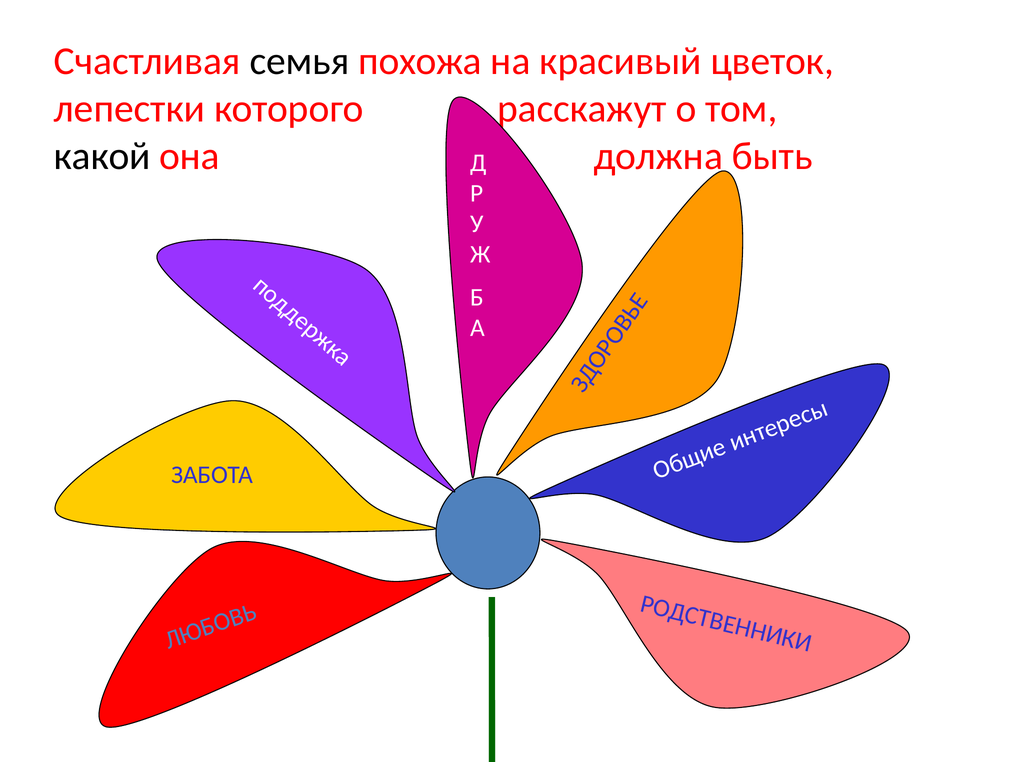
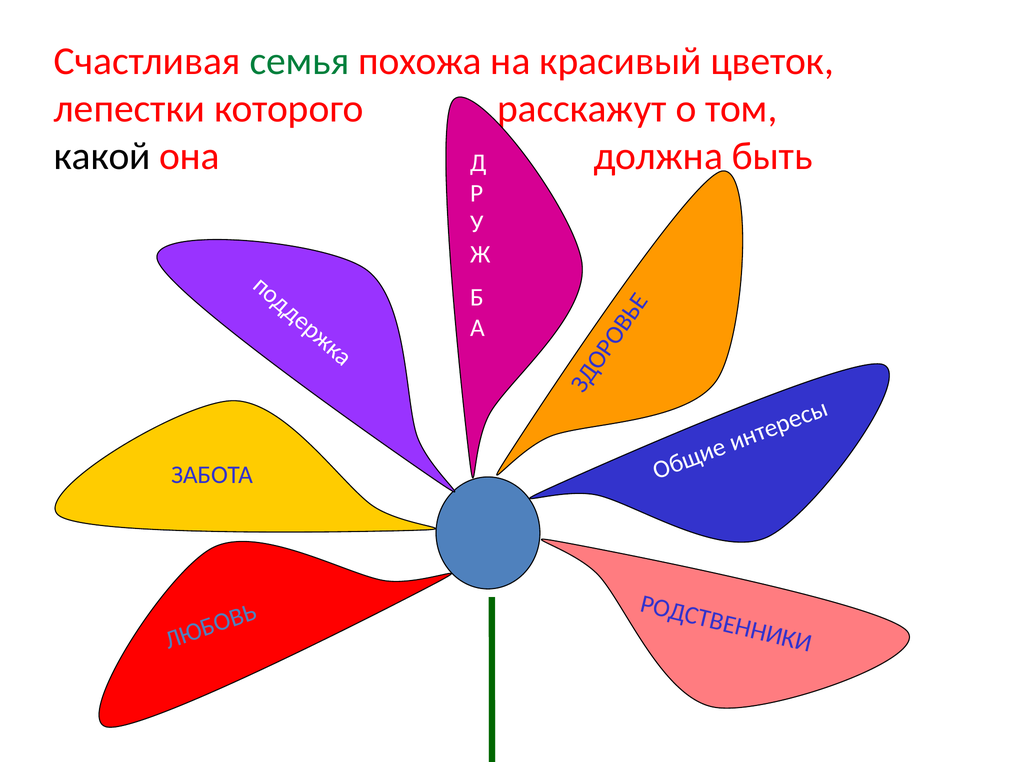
семья colour: black -> green
